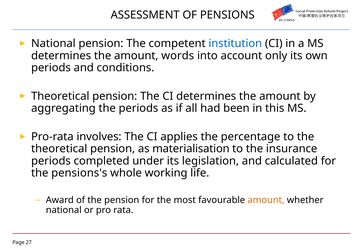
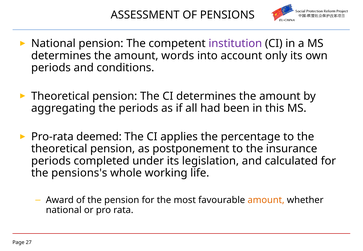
institution colour: blue -> purple
involves: involves -> deemed
materialisation: materialisation -> postponement
